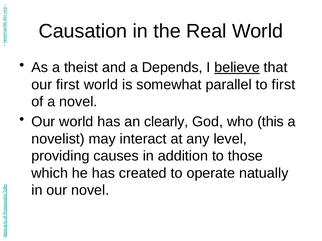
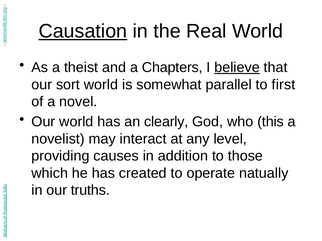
Causation underline: none -> present
Depends: Depends -> Chapters
our first: first -> sort
our novel: novel -> truths
